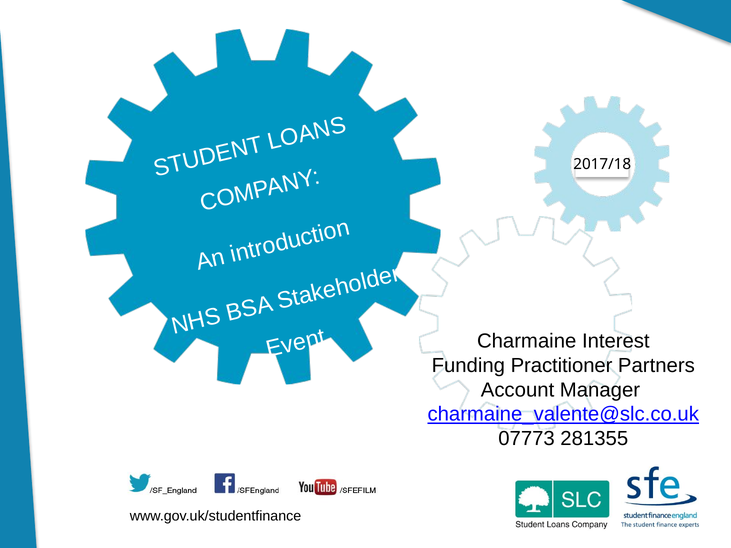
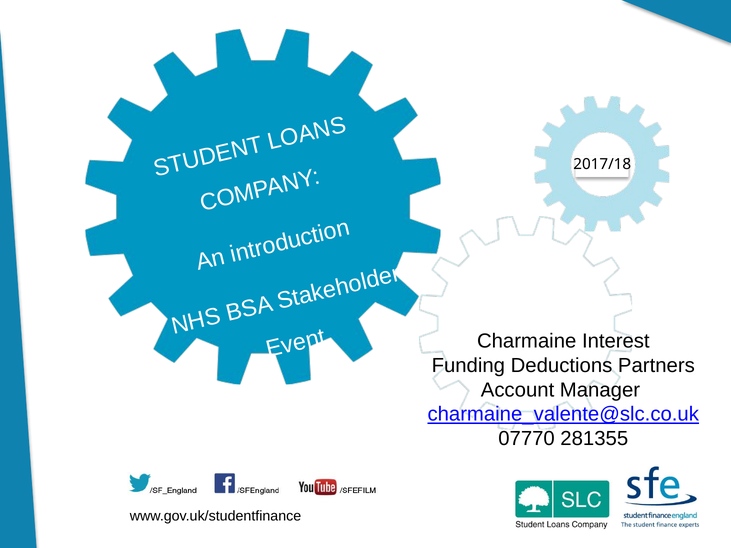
Practitioner: Practitioner -> Deductions
07773: 07773 -> 07770
